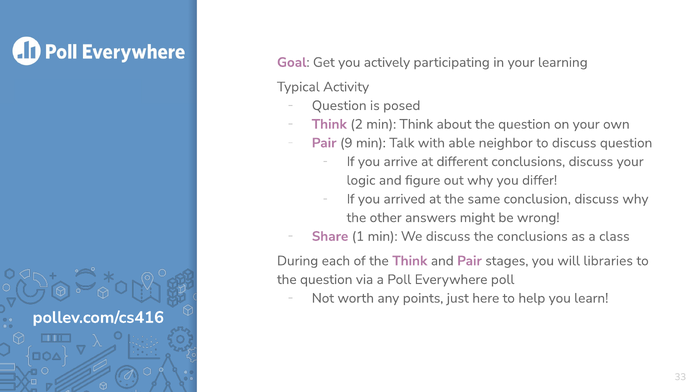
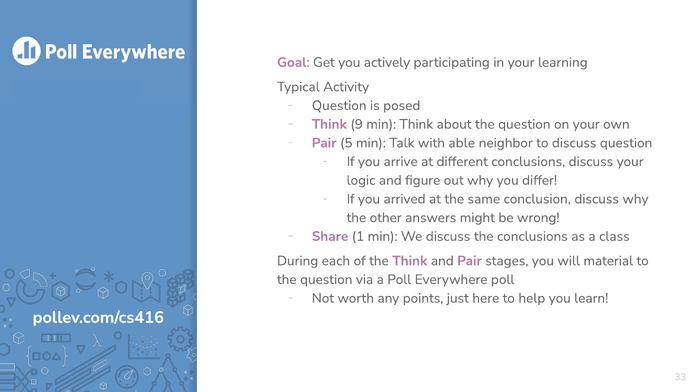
2: 2 -> 9
9: 9 -> 5
libraries: libraries -> material
